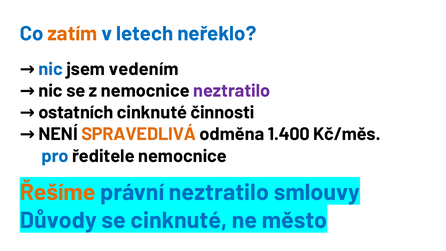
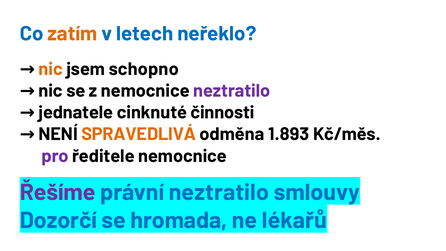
nic at (51, 69) colour: blue -> orange
vedením: vedením -> schopno
ostatních: ostatních -> jednatele
1.400: 1.400 -> 1.893
pro colour: blue -> purple
Řešíme colour: orange -> purple
Důvody: Důvody -> Dozorčí
se cinknuté: cinknuté -> hromada
město: město -> lékařů
